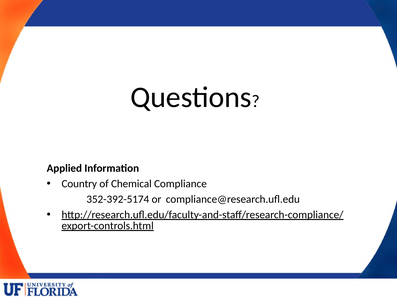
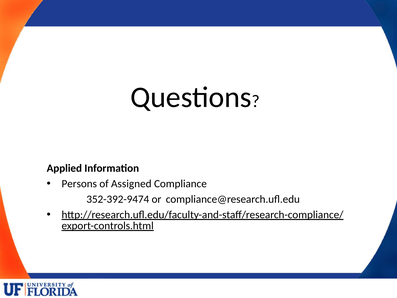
Country: Country -> Persons
Chemical: Chemical -> Assigned
352-392-5174: 352-392-5174 -> 352-392-9474
